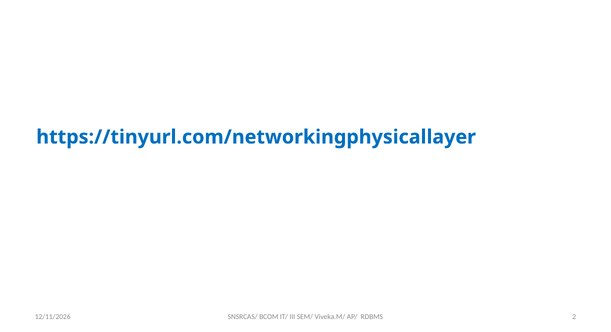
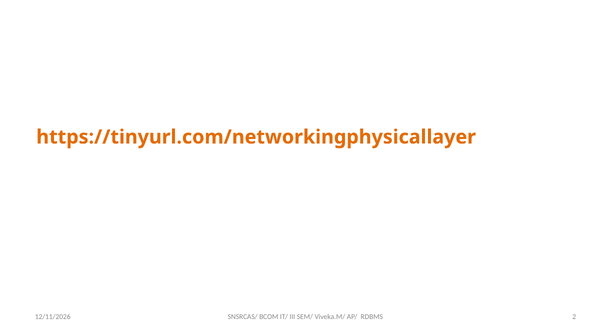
https://tinyurl.com/networkingphysicallayer colour: blue -> orange
